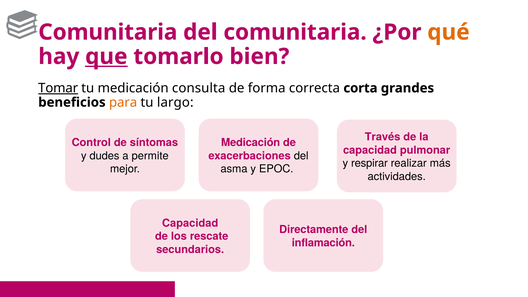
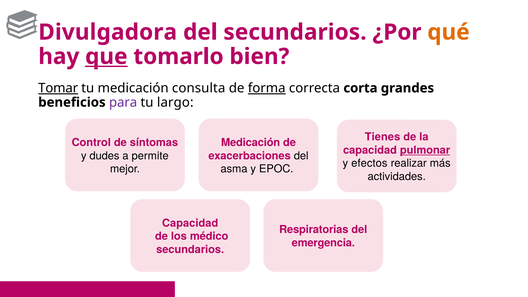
Comunitaria at (108, 32): Comunitaria -> Divulgadora
del comunitaria: comunitaria -> secundarios
forma underline: none -> present
para colour: orange -> purple
Través: Través -> Tienes
pulmonar underline: none -> present
respirar: respirar -> efectos
Directamente: Directamente -> Respiratorias
rescate: rescate -> médico
inflamación: inflamación -> emergencia
